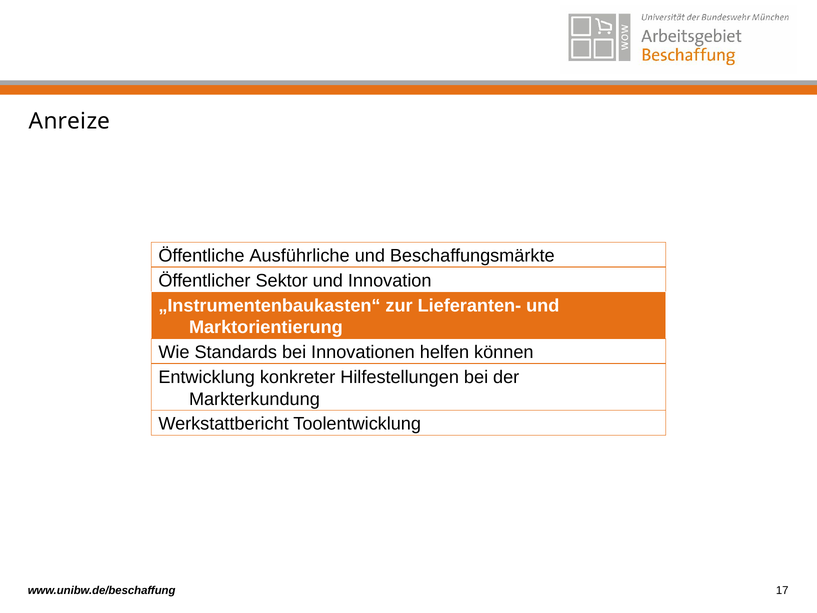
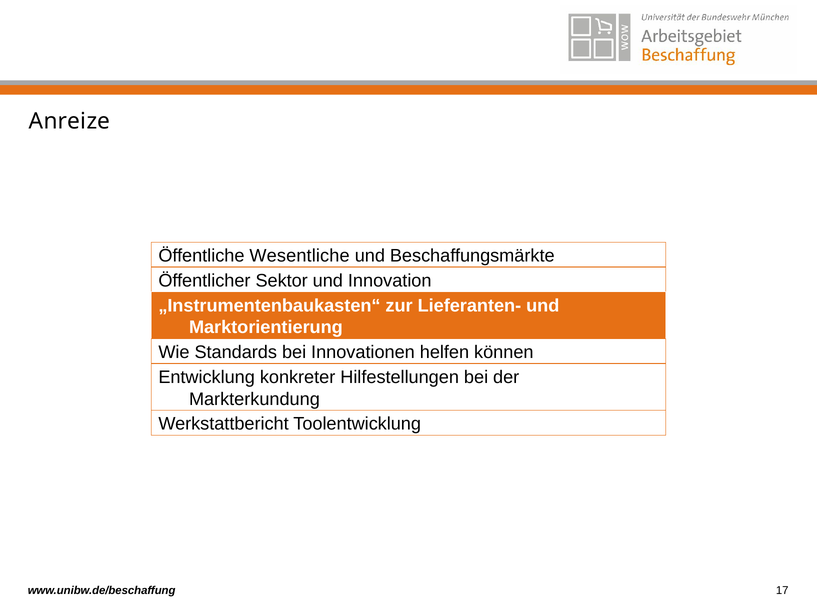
Ausführliche: Ausführliche -> Wesentliche
